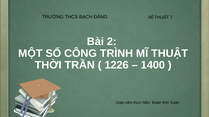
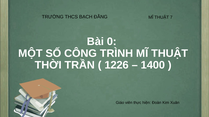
2: 2 -> 0
